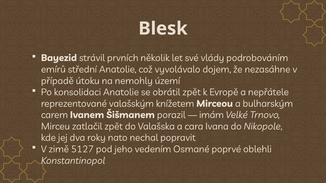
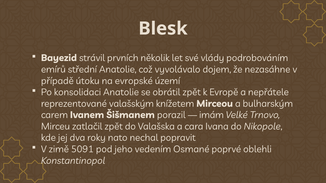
nemohly: nemohly -> evropské
5127: 5127 -> 5091
